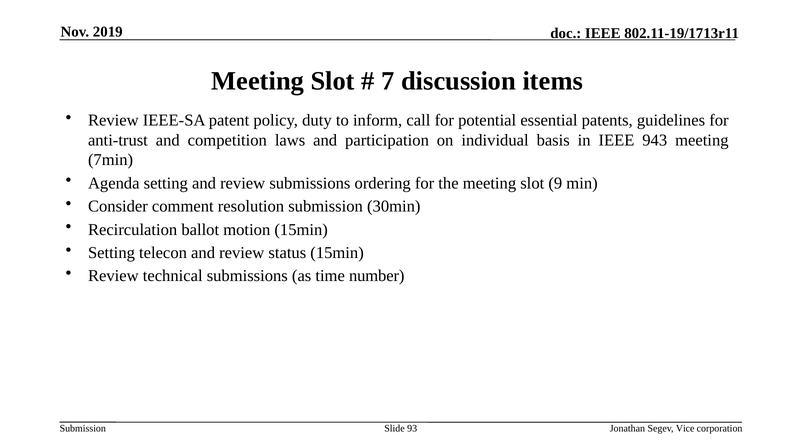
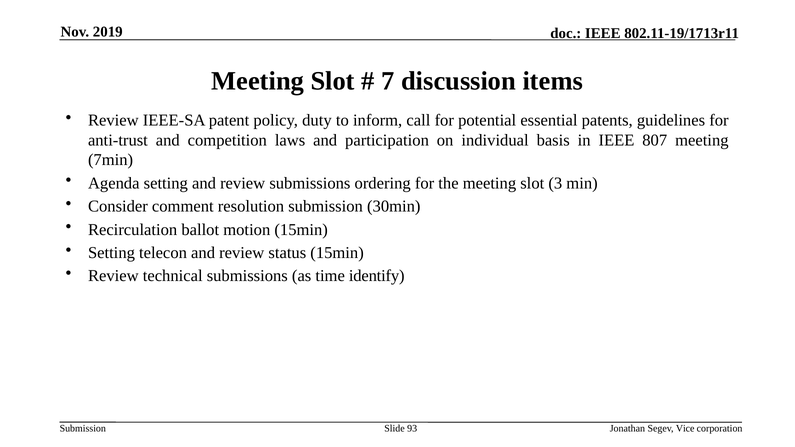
943: 943 -> 807
9: 9 -> 3
number: number -> identify
